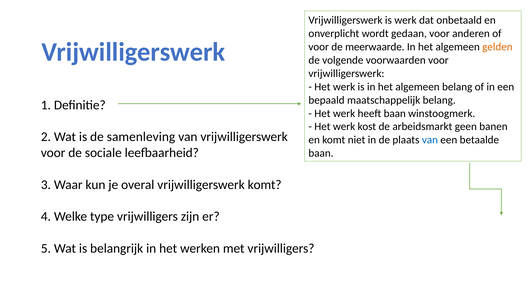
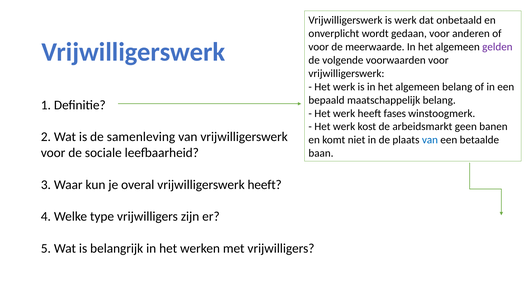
gelden colour: orange -> purple
heeft baan: baan -> fases
vrijwilligerswerk komt: komt -> heeft
